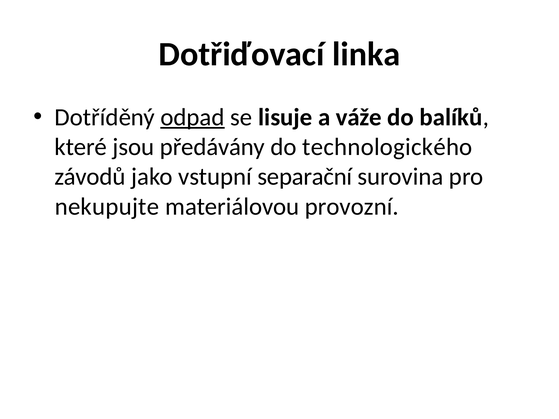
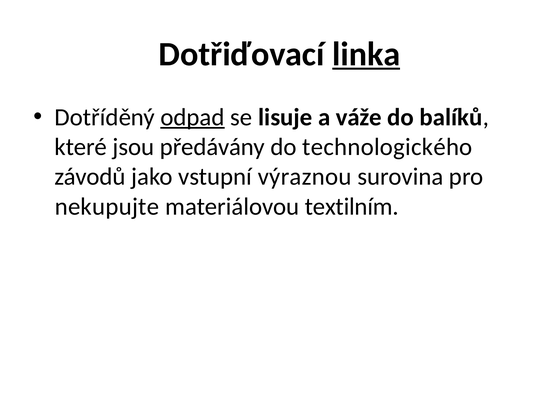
linka underline: none -> present
separační: separační -> výraznou
provozní: provozní -> textilním
